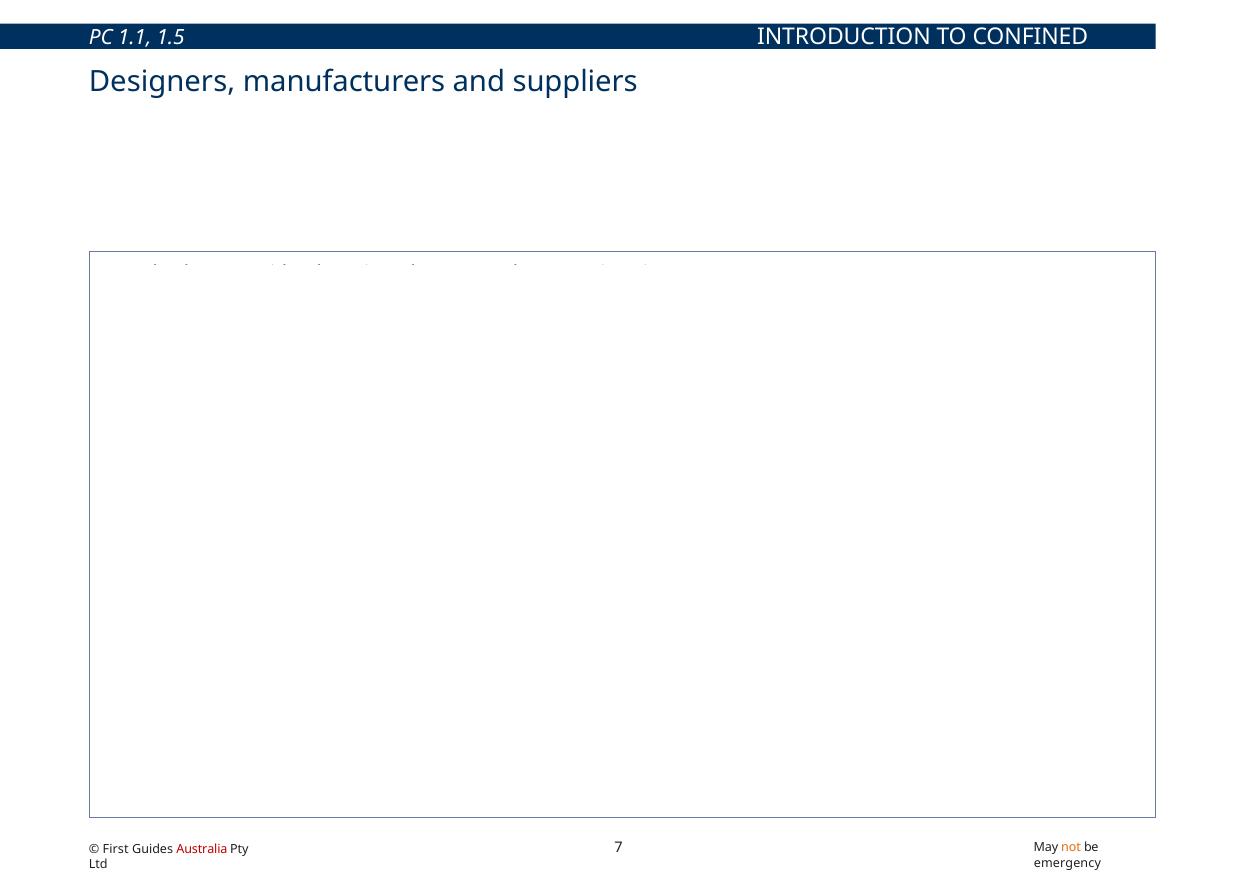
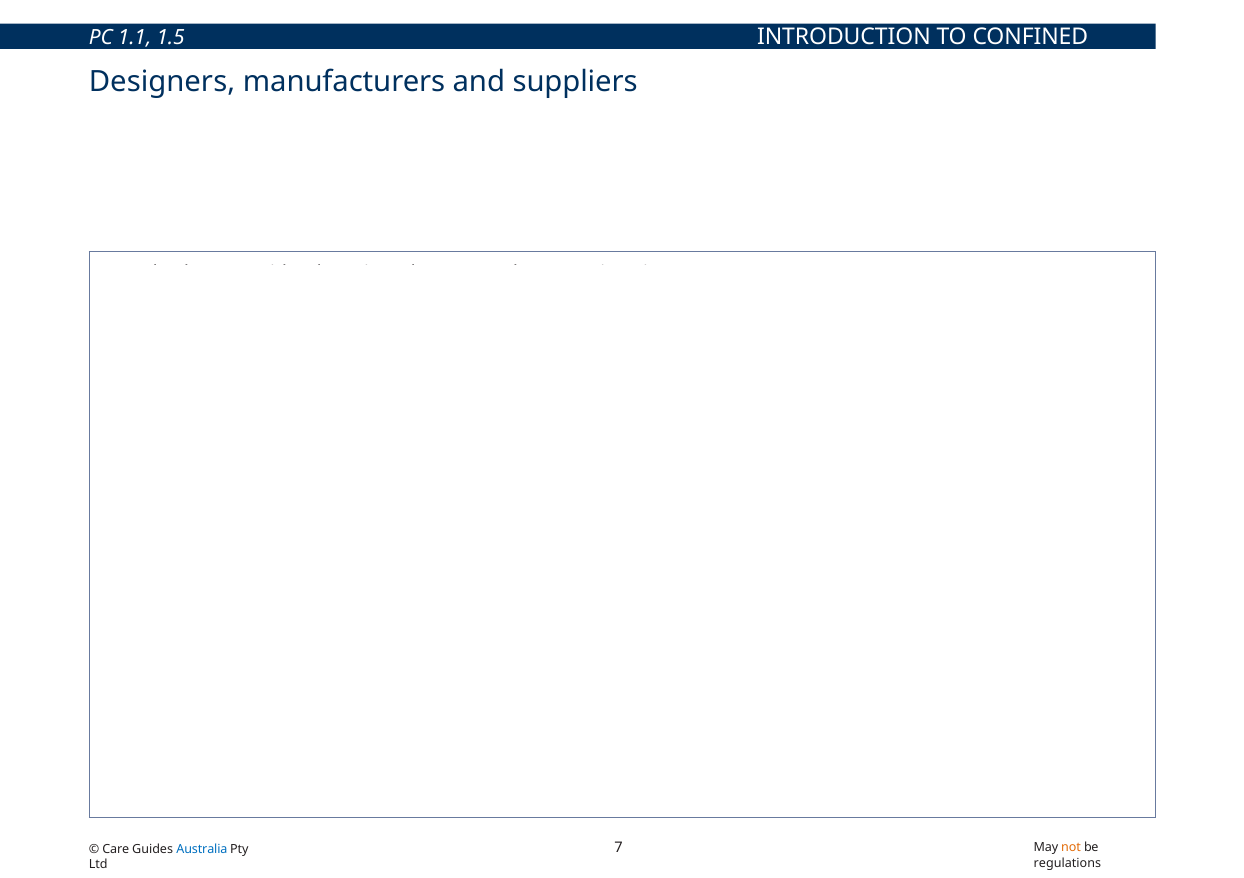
First: First -> Care
Australia colour: red -> blue
emergency at (1067, 863): emergency -> regulations
